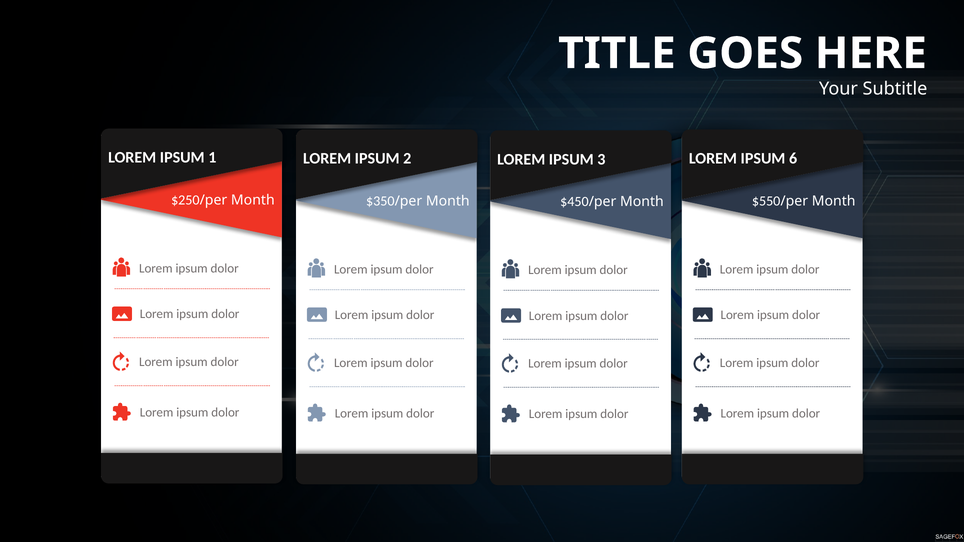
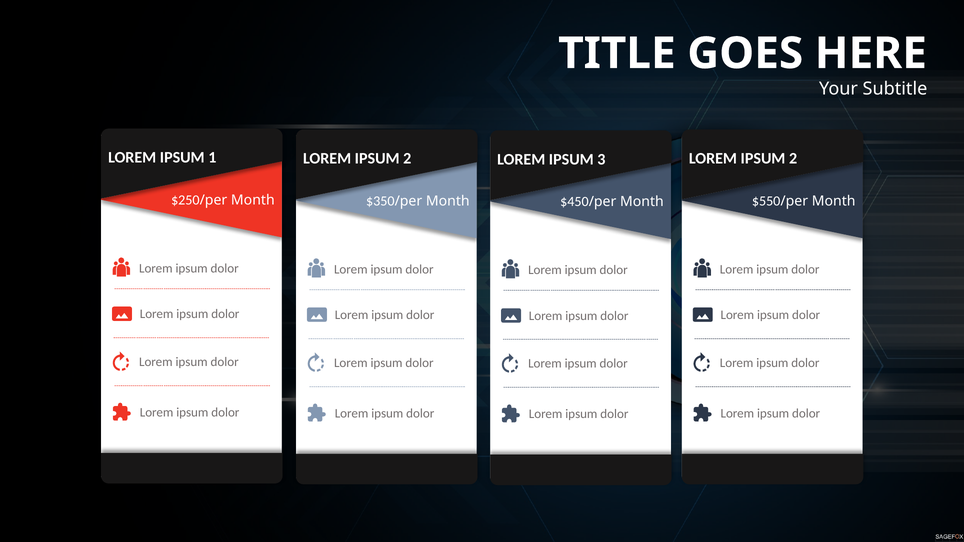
6 at (793, 158): 6 -> 2
